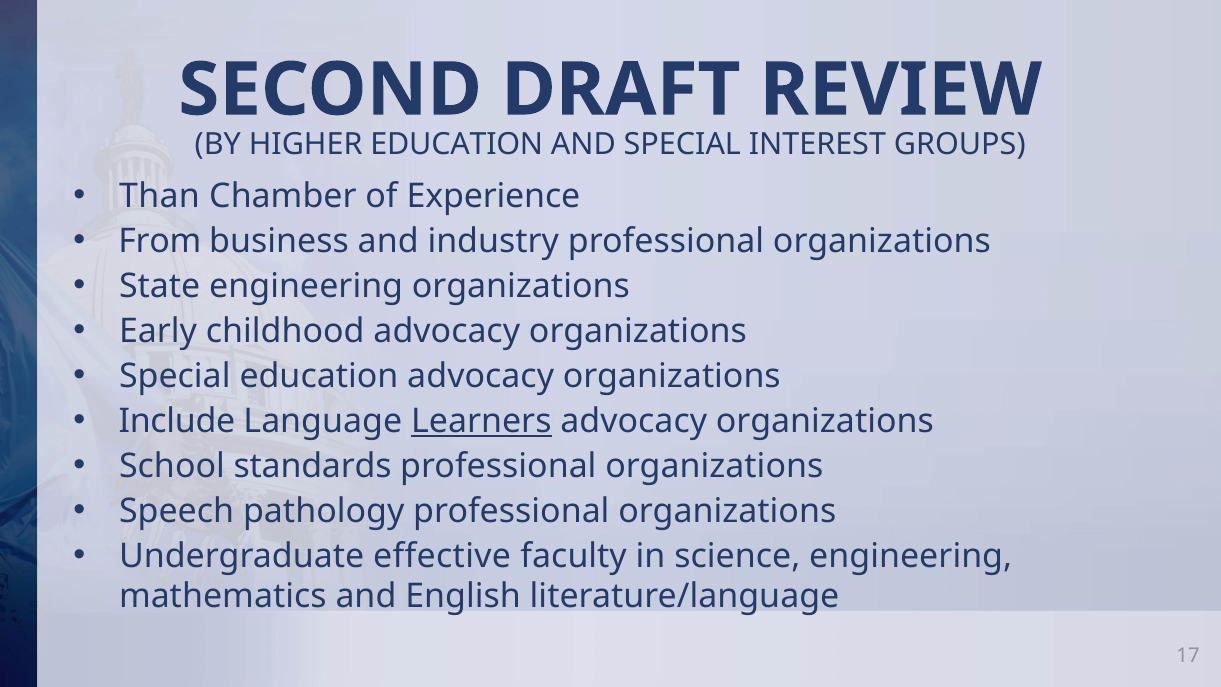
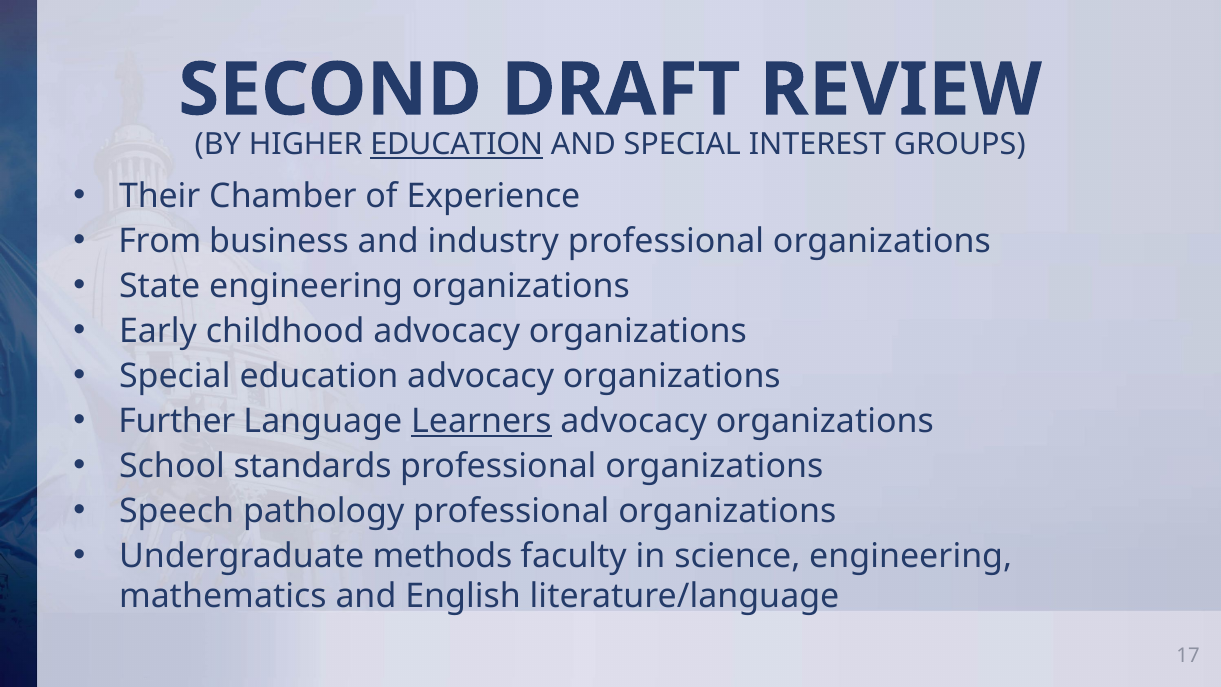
EDUCATION at (457, 145) underline: none -> present
Than: Than -> Their
Include: Include -> Further
effective: effective -> methods
